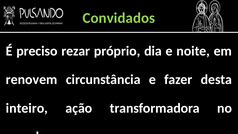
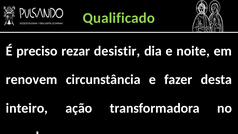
Convidados: Convidados -> Qualificado
próprio: próprio -> desistir
